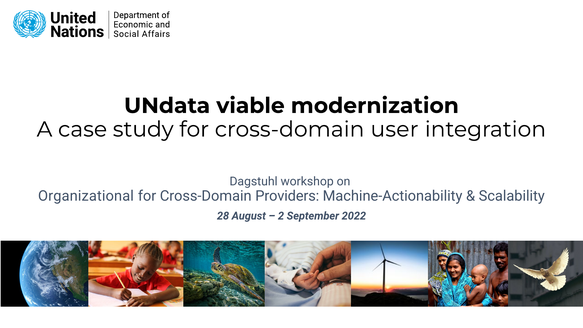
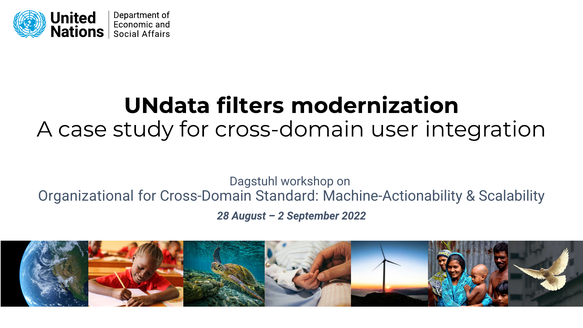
viable: viable -> filters
Providers: Providers -> Standard
